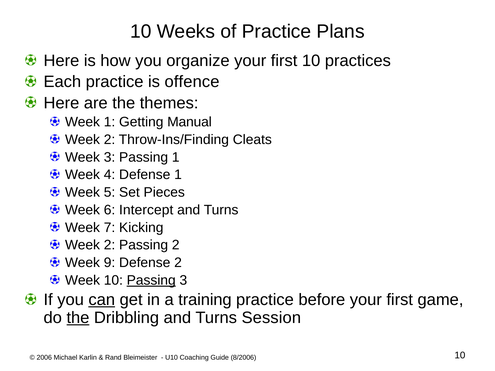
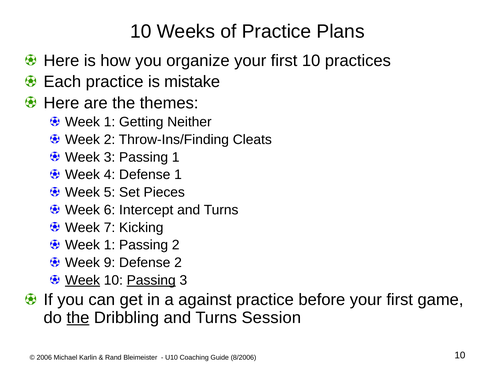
offence: offence -> mistake
Manual: Manual -> Neither
2 at (110, 245): 2 -> 1
Week at (83, 280) underline: none -> present
can underline: present -> none
training: training -> against
